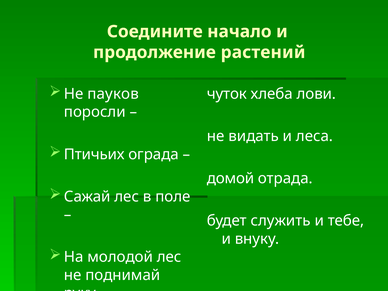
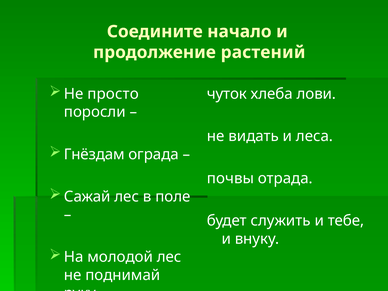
пауков: пауков -> просто
Птичьих: Птичьих -> Гнёздам
домой: домой -> почвы
